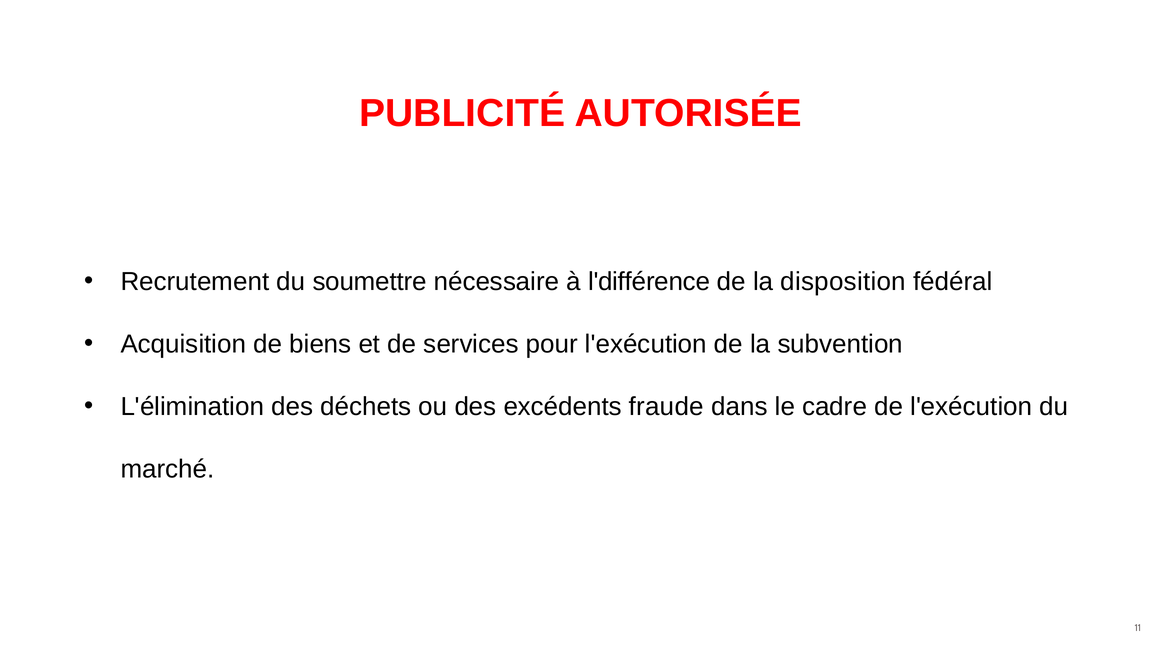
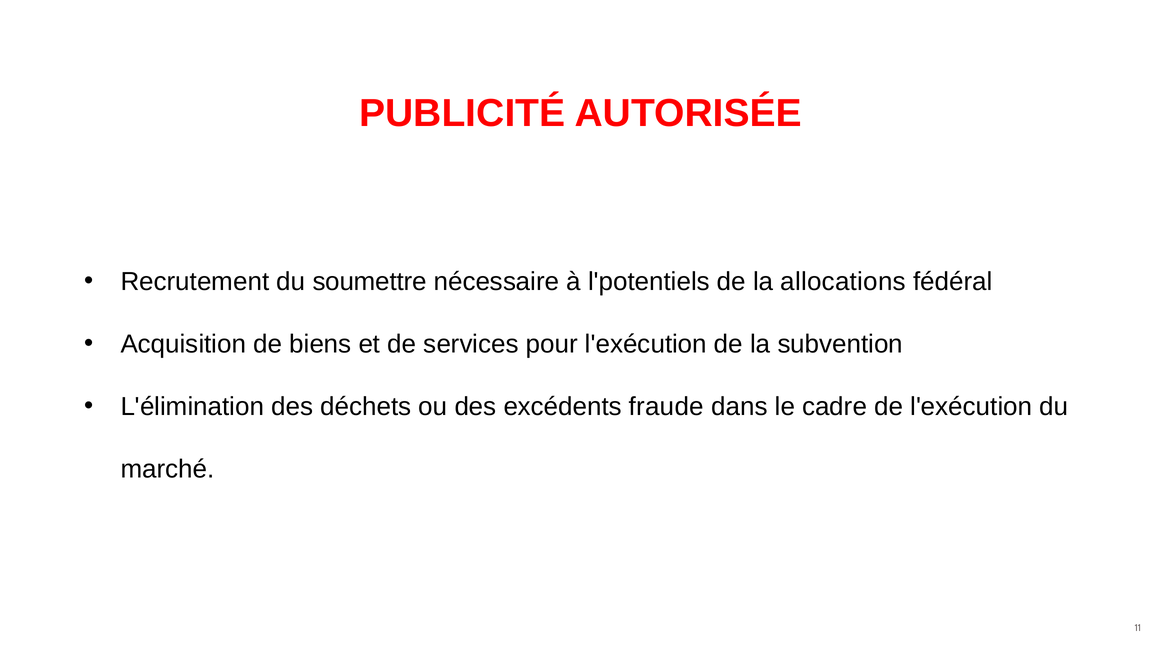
l'différence: l'différence -> l'potentiels
disposition: disposition -> allocations
